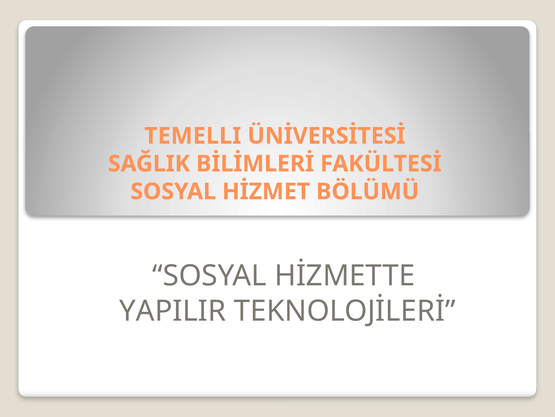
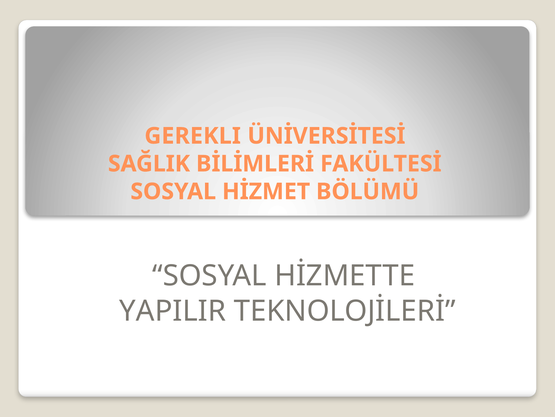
TEMELLI: TEMELLI -> GEREKLI
